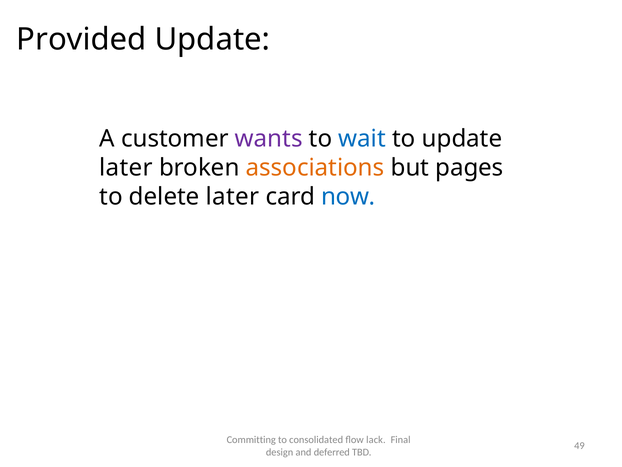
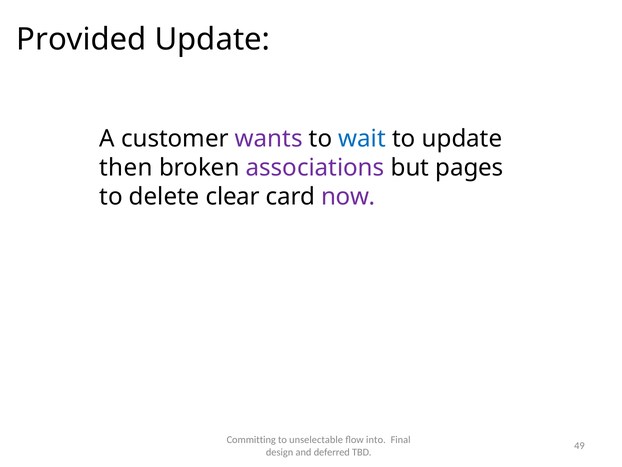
later at (126, 167): later -> then
associations colour: orange -> purple
delete later: later -> clear
now colour: blue -> purple
consolidated: consolidated -> unselectable
lack: lack -> into
